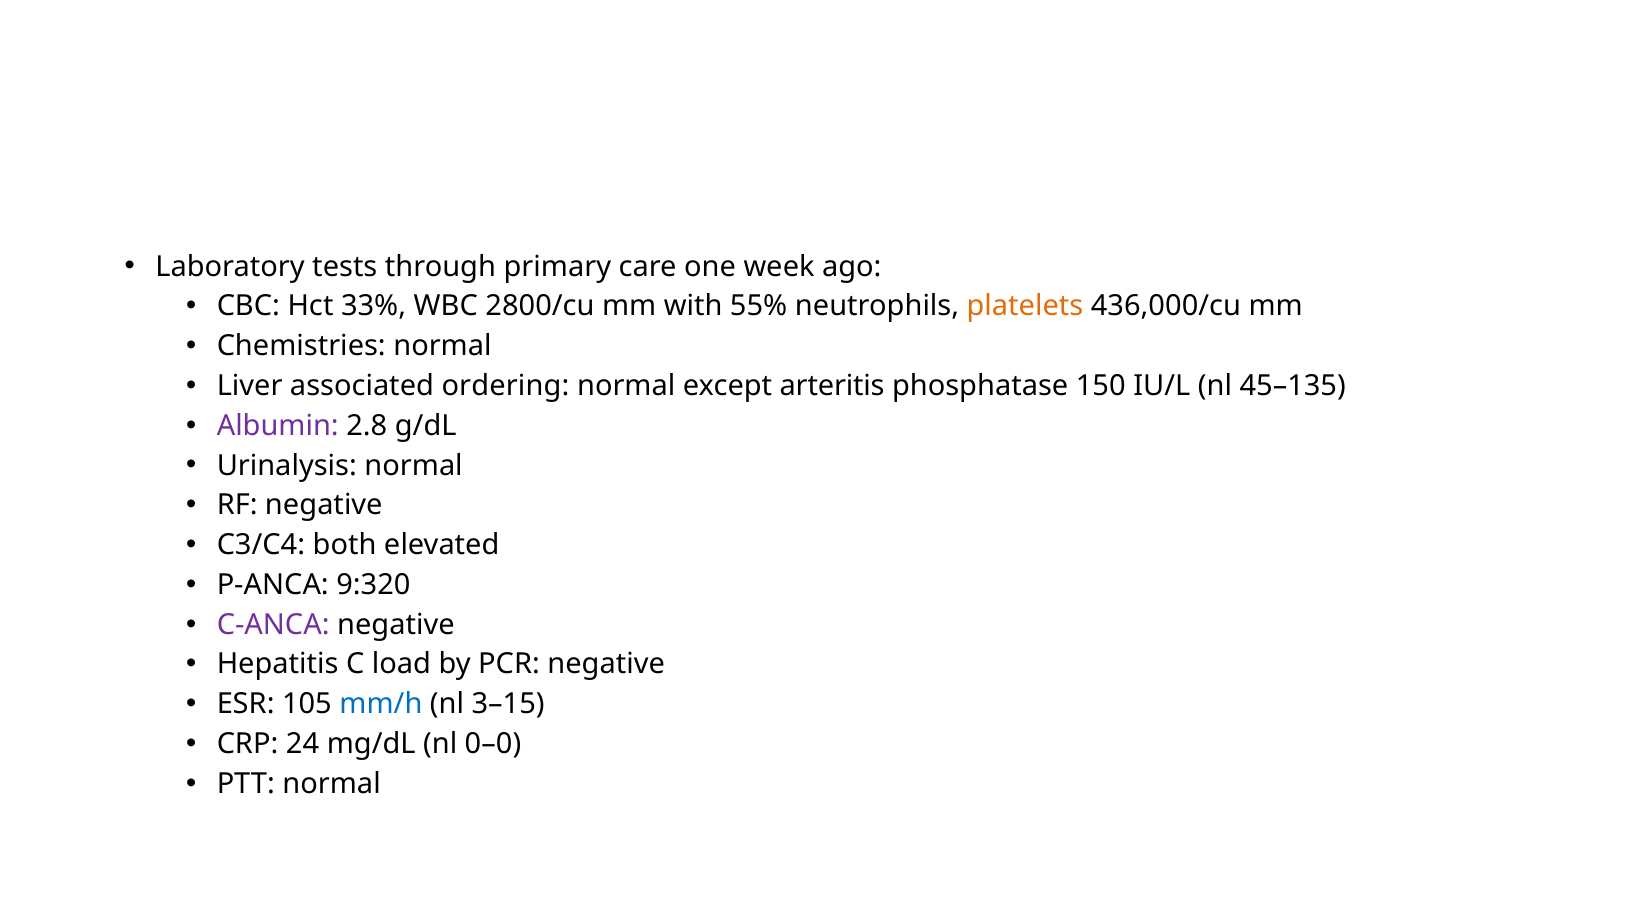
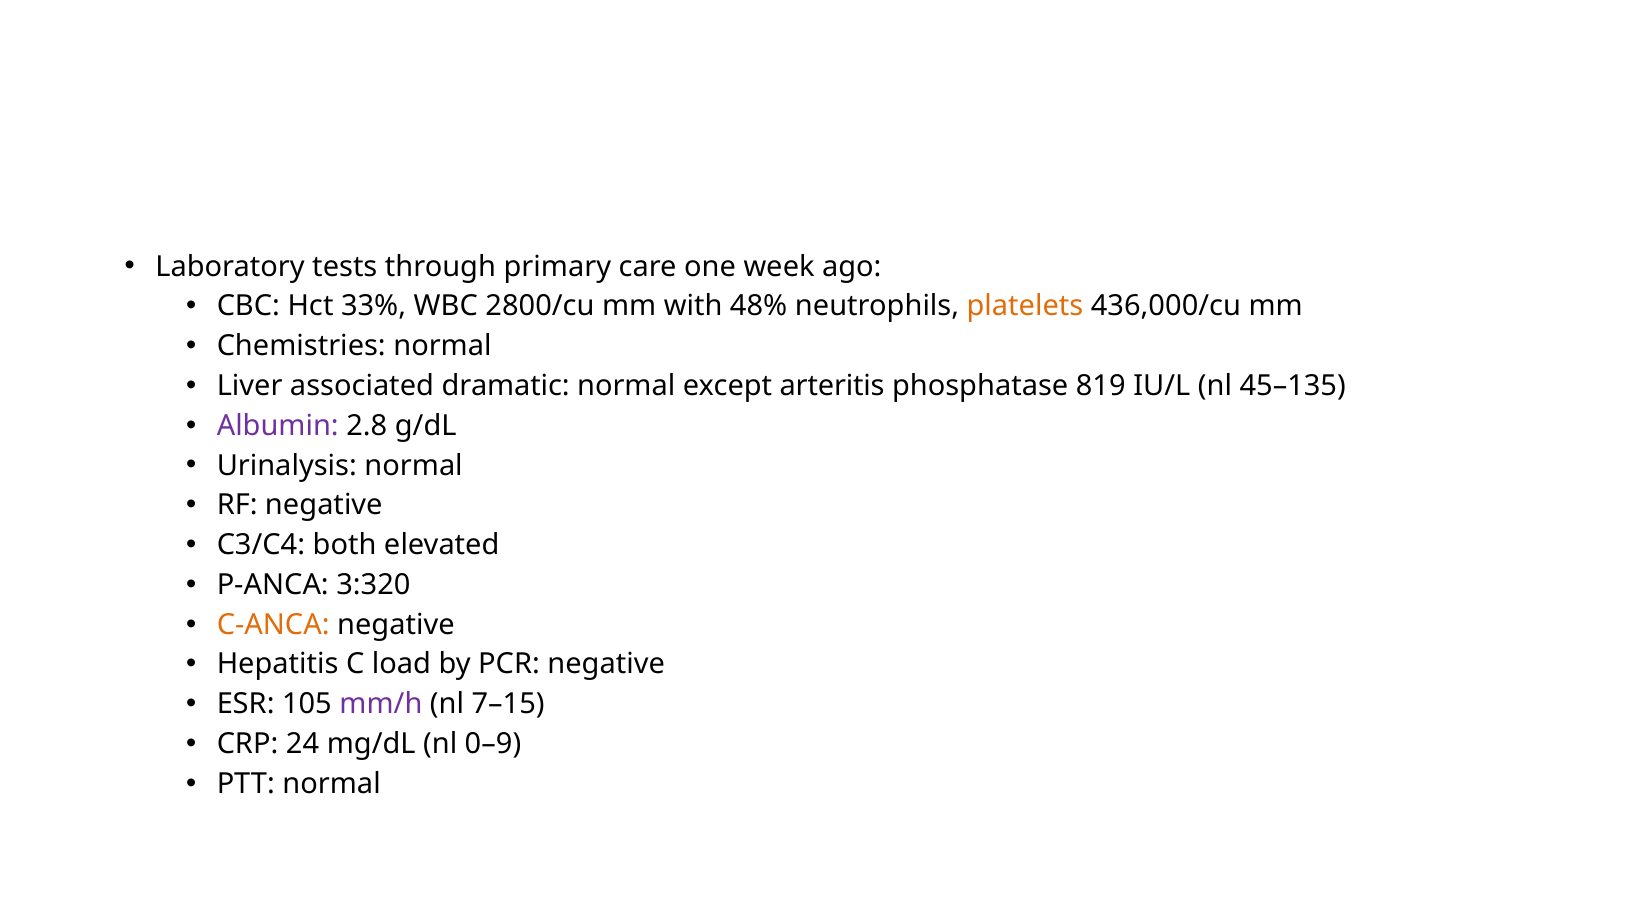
55%: 55% -> 48%
ordering: ordering -> dramatic
150: 150 -> 819
9:320: 9:320 -> 3:320
C-ANCA colour: purple -> orange
mm/h colour: blue -> purple
3–15: 3–15 -> 7–15
0–0: 0–0 -> 0–9
